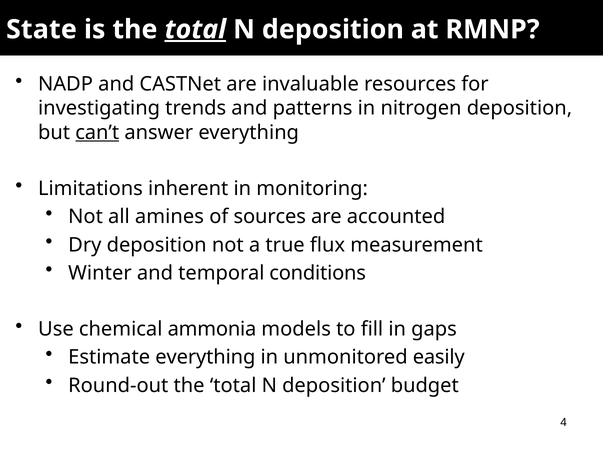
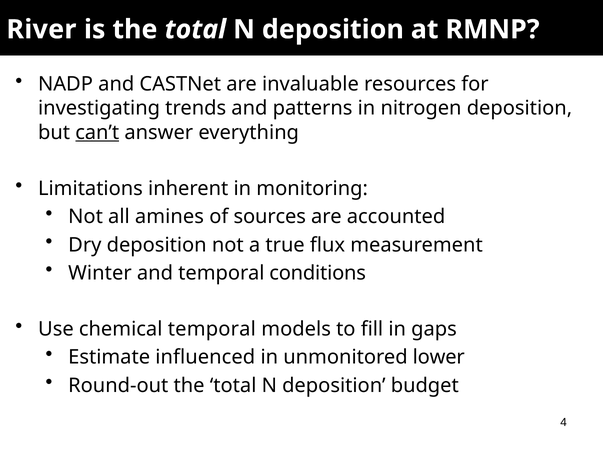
State: State -> River
total at (195, 29) underline: present -> none
chemical ammonia: ammonia -> temporal
Estimate everything: everything -> influenced
easily: easily -> lower
